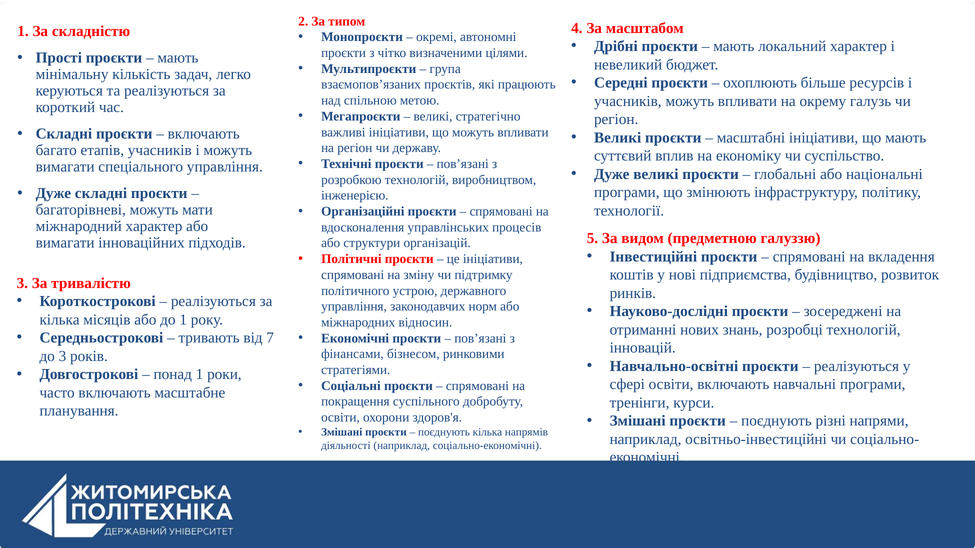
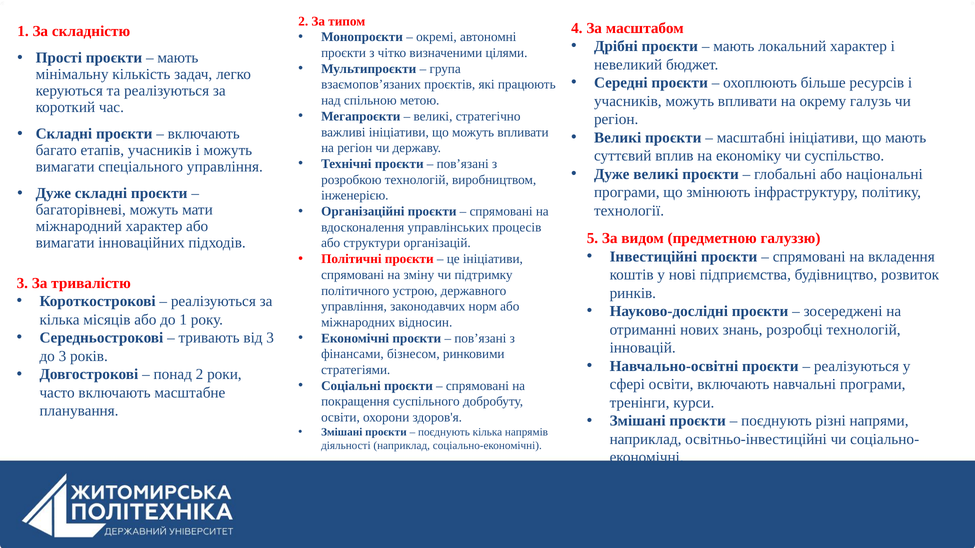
від 7: 7 -> 3
понад 1: 1 -> 2
